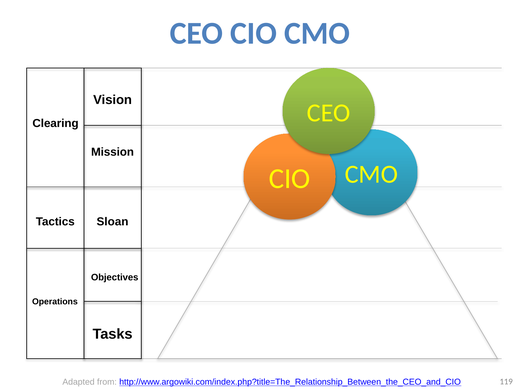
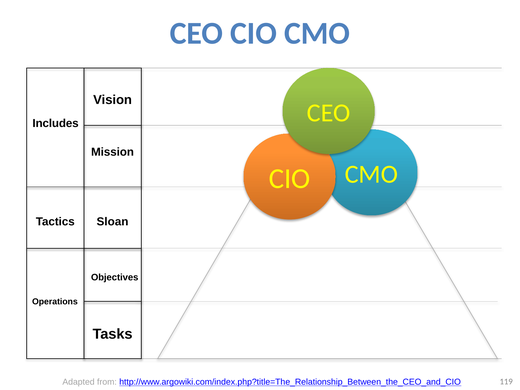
Clearing: Clearing -> Includes
